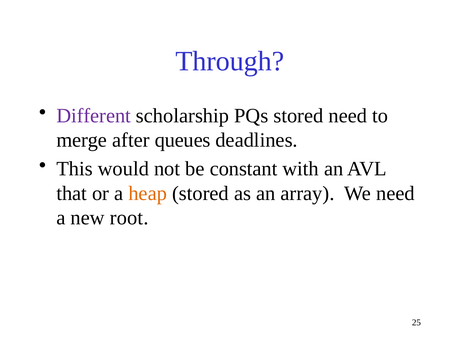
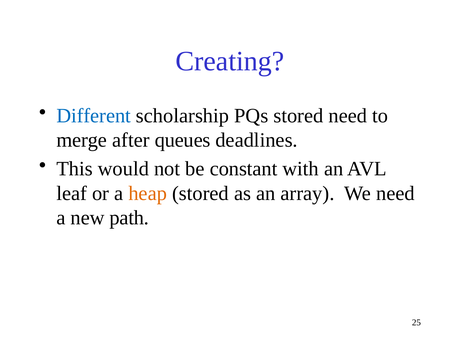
Through: Through -> Creating
Different colour: purple -> blue
that: that -> leaf
root: root -> path
